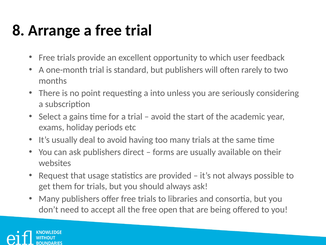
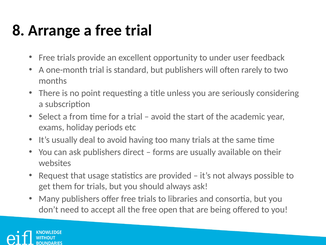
which: which -> under
into: into -> title
gains: gains -> from
